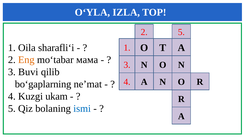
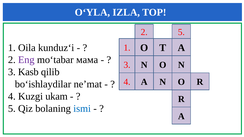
sharafli‘i: sharafli‘i -> kunduz‘i
Eng colour: orange -> purple
Buvi: Buvi -> Kasb
bo‘gaplarning: bo‘gaplarning -> bo‘ishlaydilar
